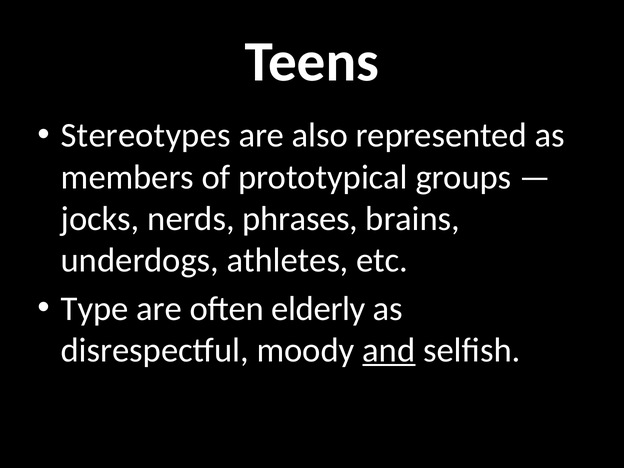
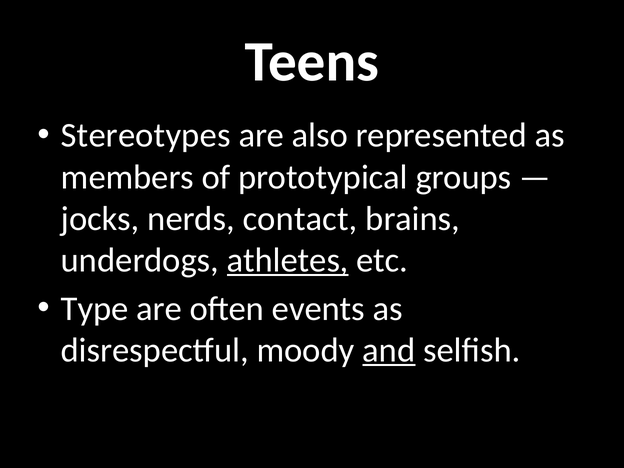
phrases: phrases -> contact
athletes underline: none -> present
elderly: elderly -> events
